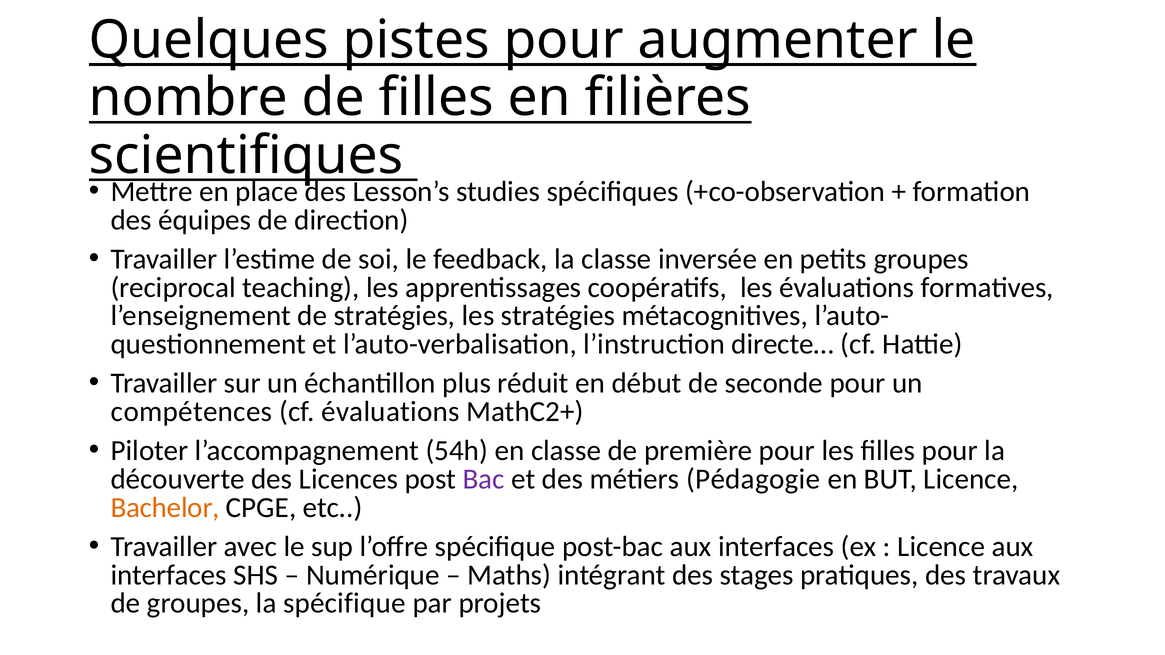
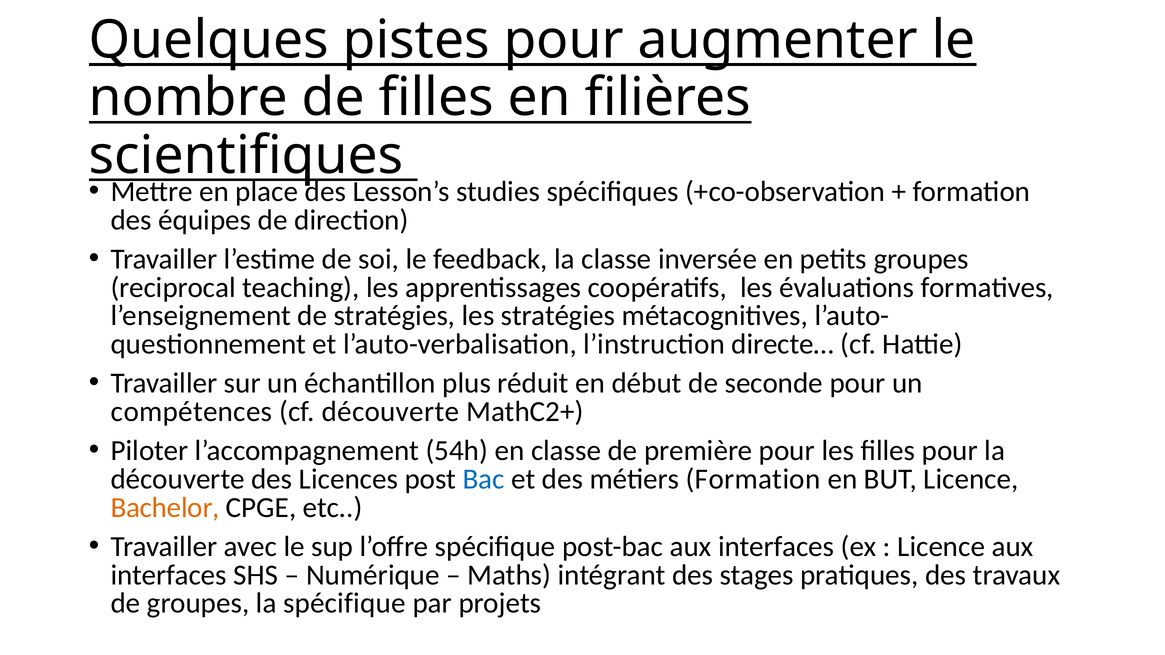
cf évaluations: évaluations -> découverte
Bac colour: purple -> blue
métiers Pédagogie: Pédagogie -> Formation
